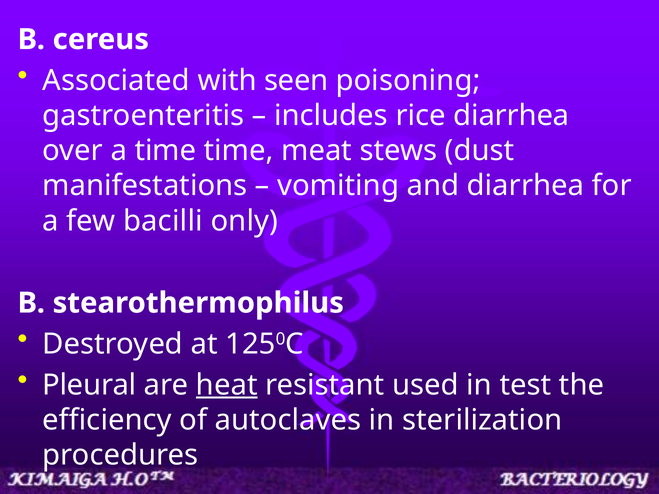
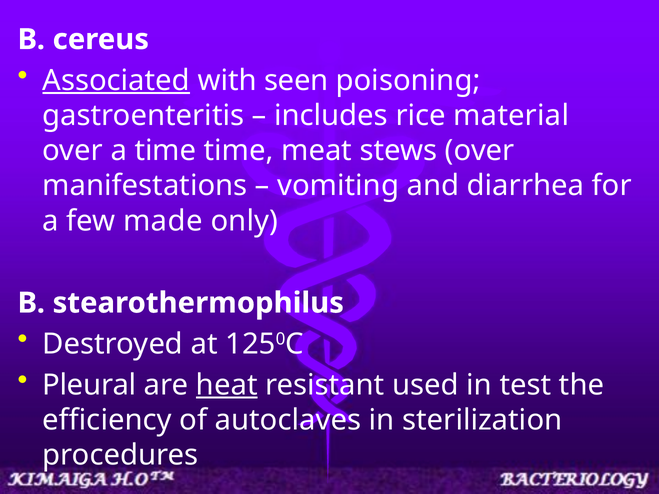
Associated underline: none -> present
rice diarrhea: diarrhea -> material
stews dust: dust -> over
bacilli: bacilli -> made
